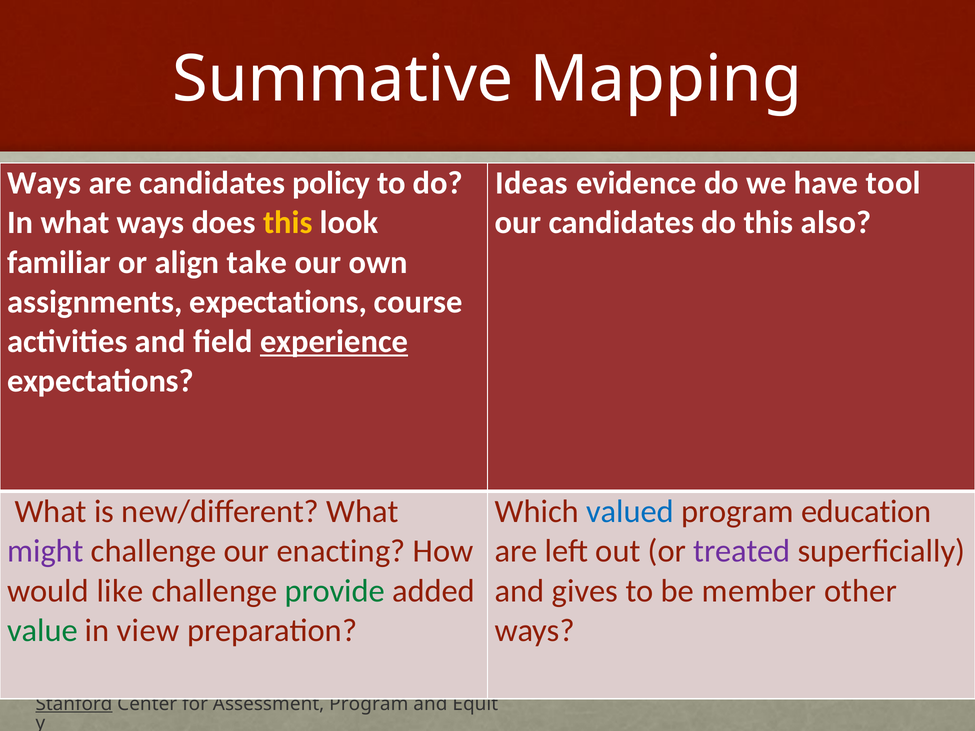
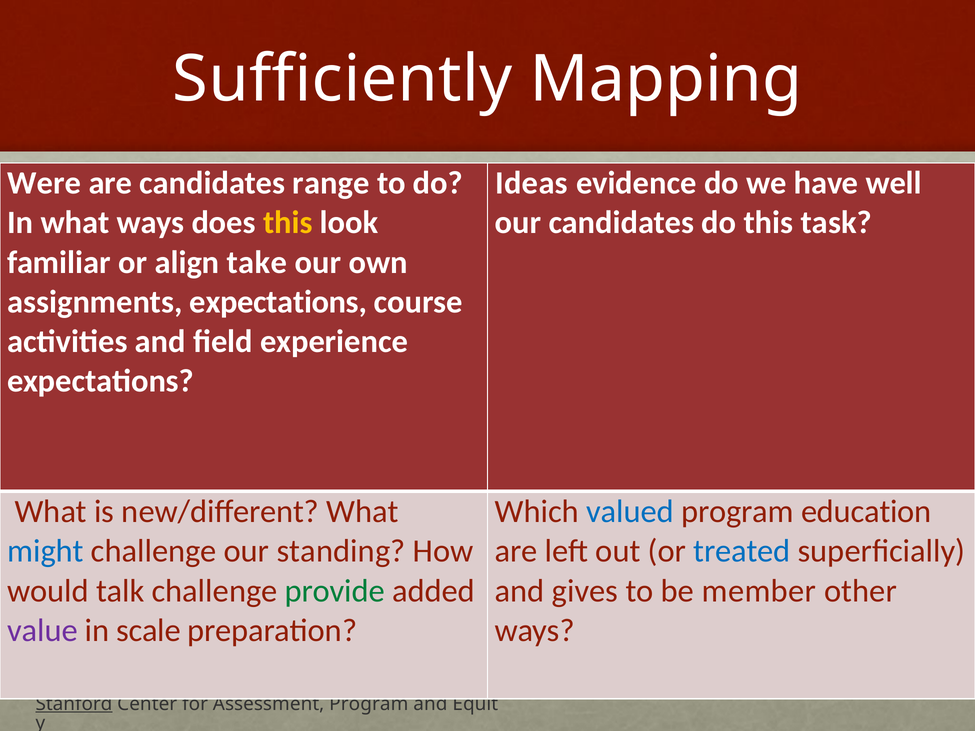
Summative: Summative -> Sufficiently
Ways at (44, 183): Ways -> Were
policy: policy -> range
tool: tool -> well
also: also -> task
experience underline: present -> none
might colour: purple -> blue
enacting: enacting -> standing
treated colour: purple -> blue
like: like -> talk
value colour: green -> purple
view: view -> scale
